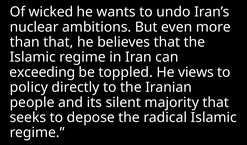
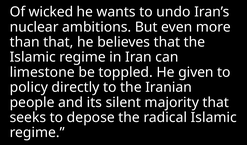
exceeding: exceeding -> limestone
views: views -> given
